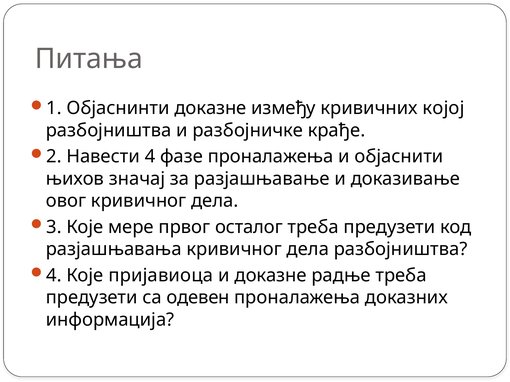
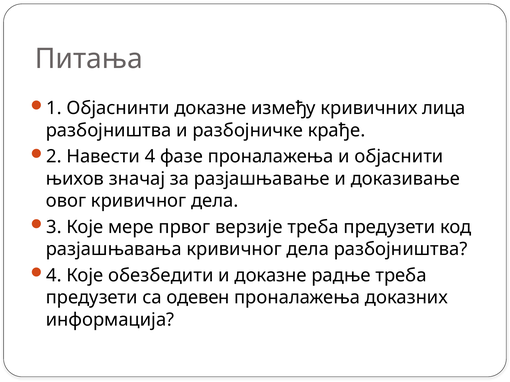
којој: којој -> лица
осталог: осталог -> верзије
пријавиоца: пријавиоца -> обезбедити
